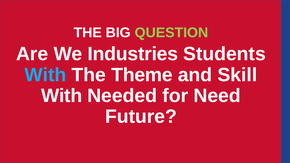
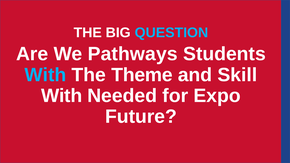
QUESTION colour: light green -> light blue
Industries: Industries -> Pathways
Need: Need -> Expo
